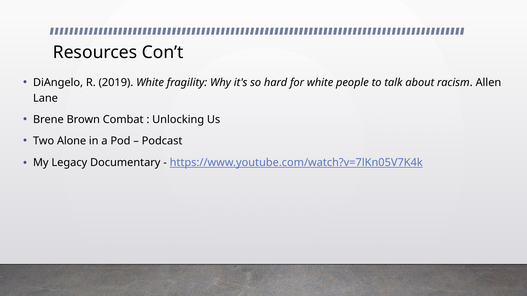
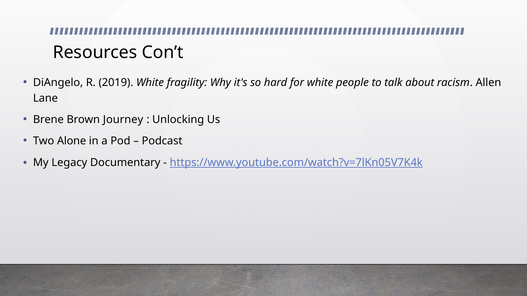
Combat: Combat -> Journey
